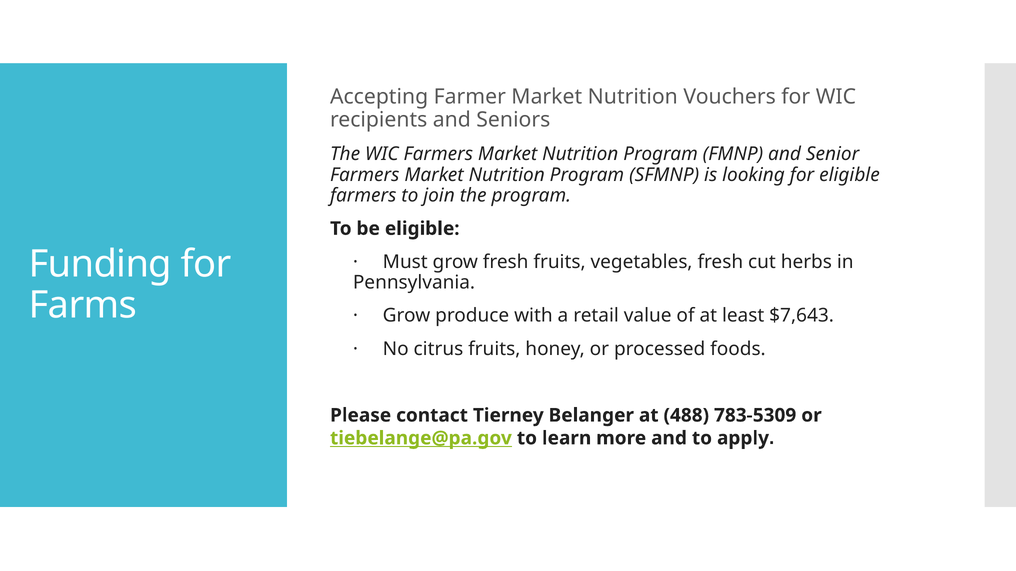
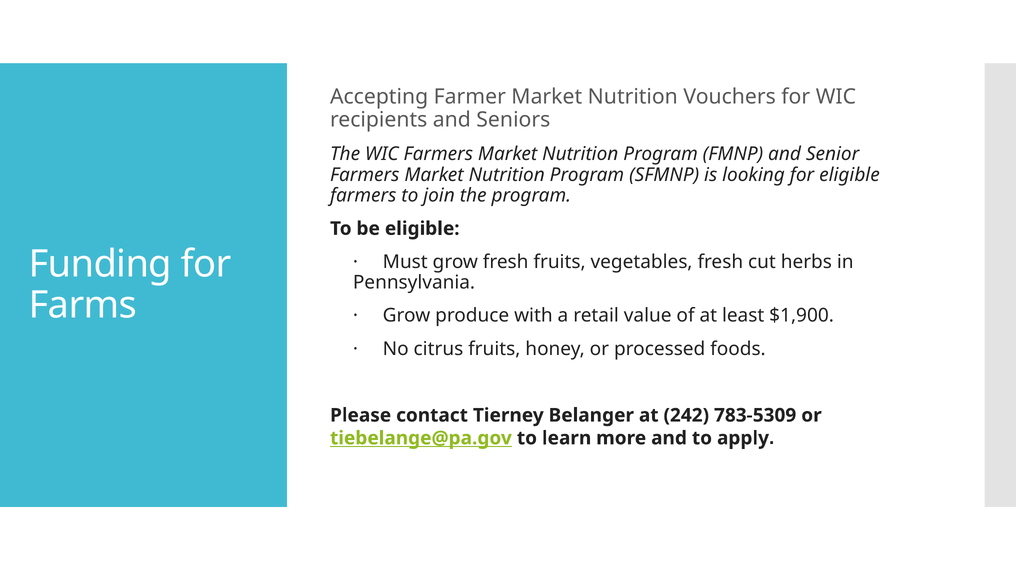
$7,643: $7,643 -> $1,900
488: 488 -> 242
